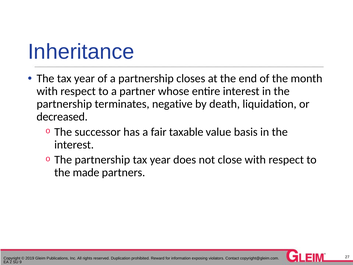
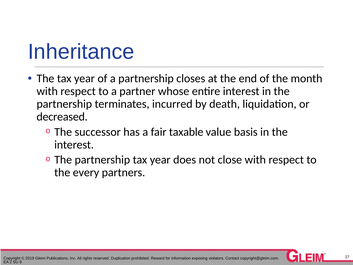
negative: negative -> incurred
made: made -> every
